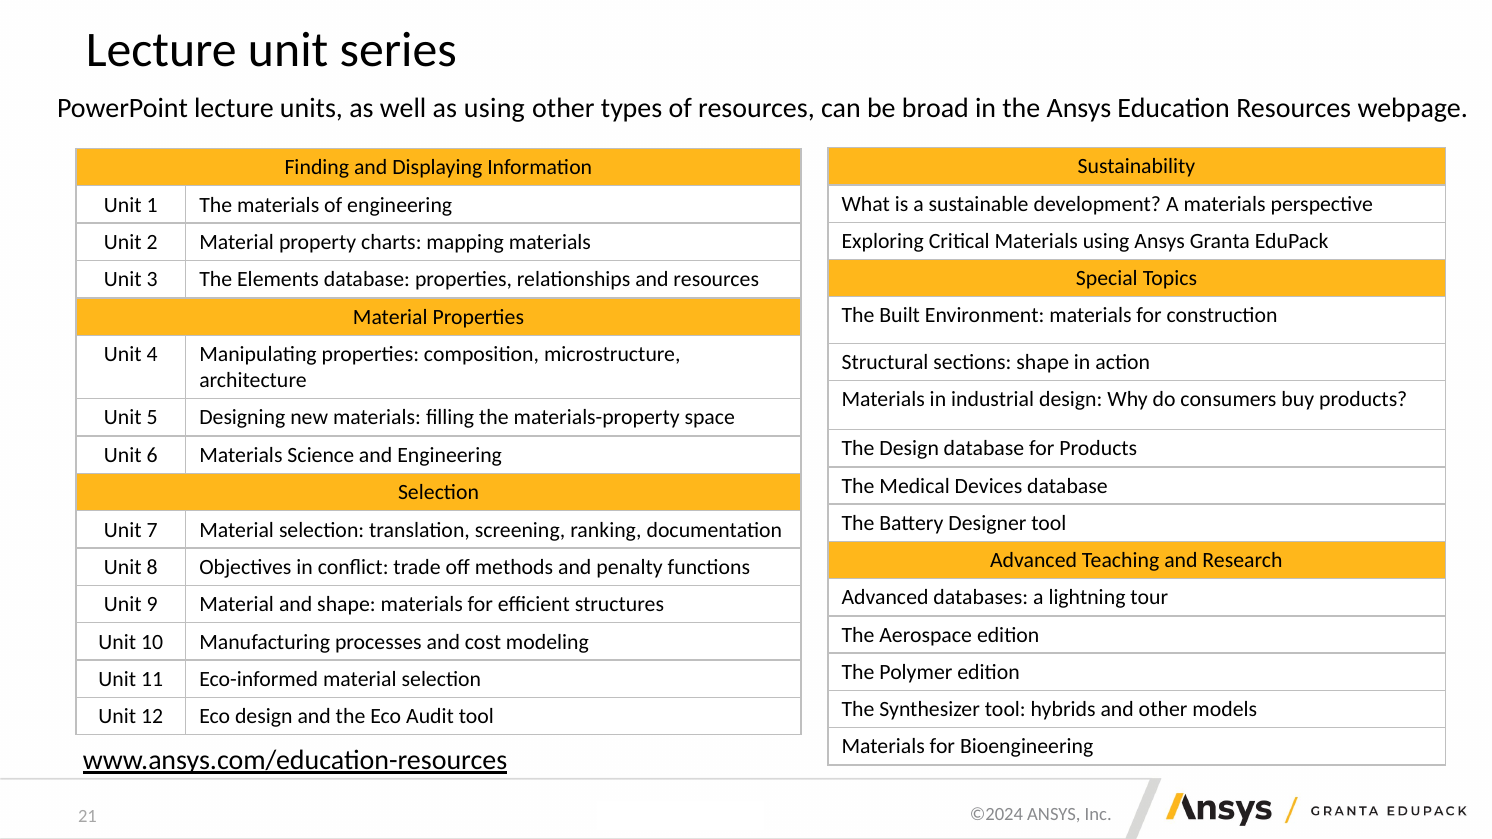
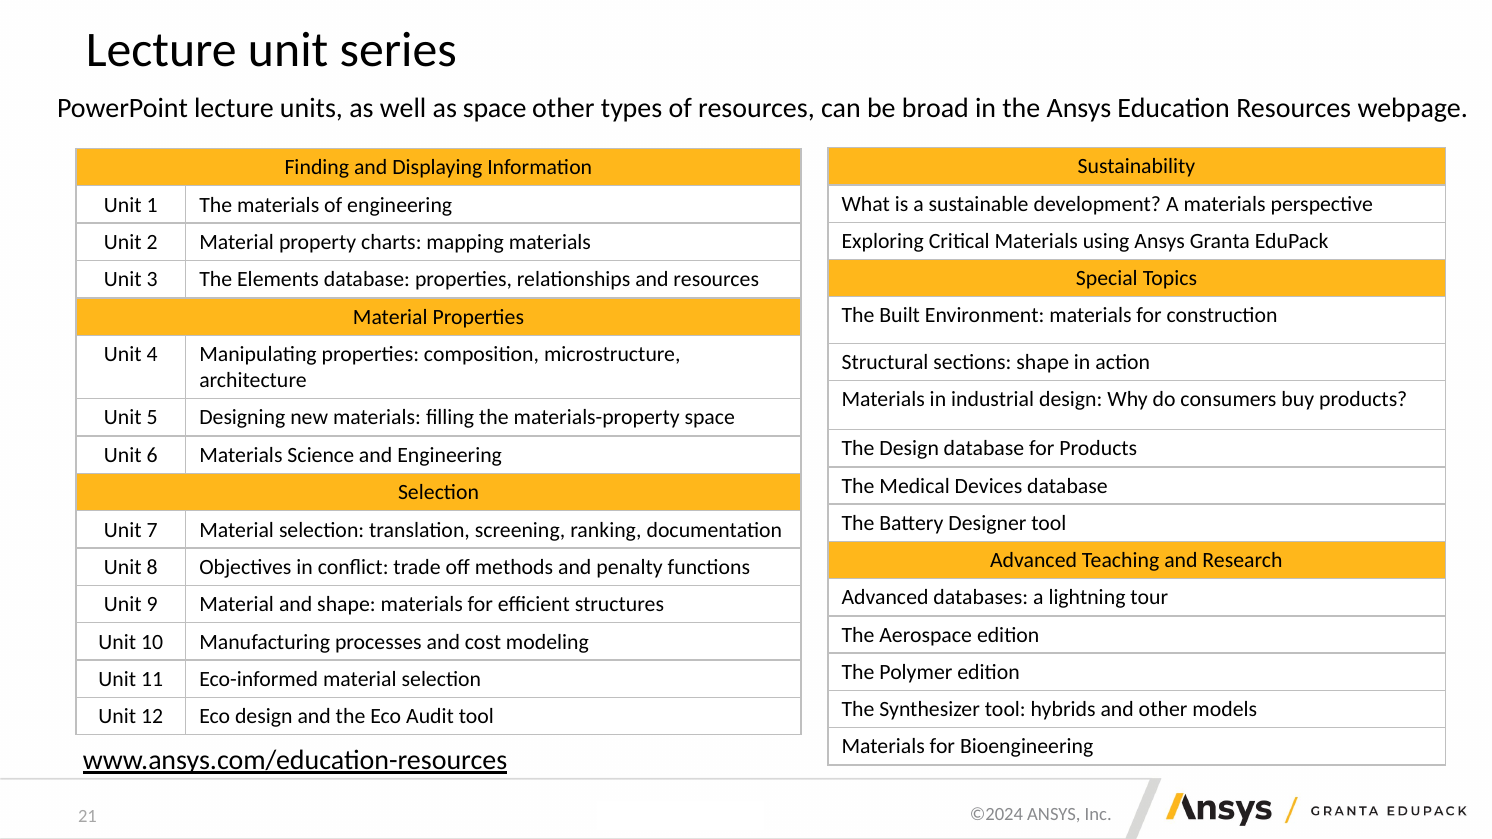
as using: using -> space
